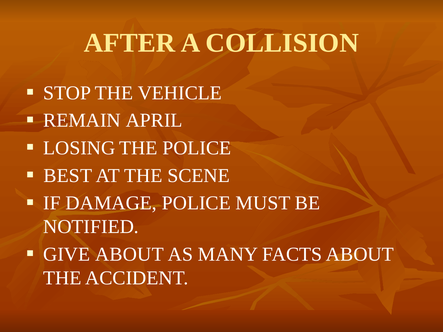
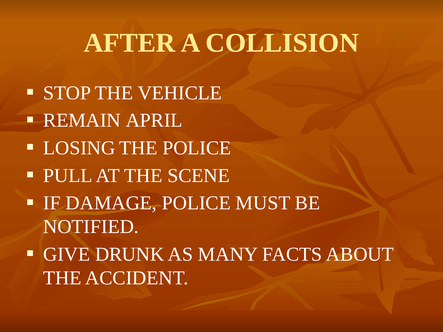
BEST: BEST -> PULL
GIVE ABOUT: ABOUT -> DRUNK
